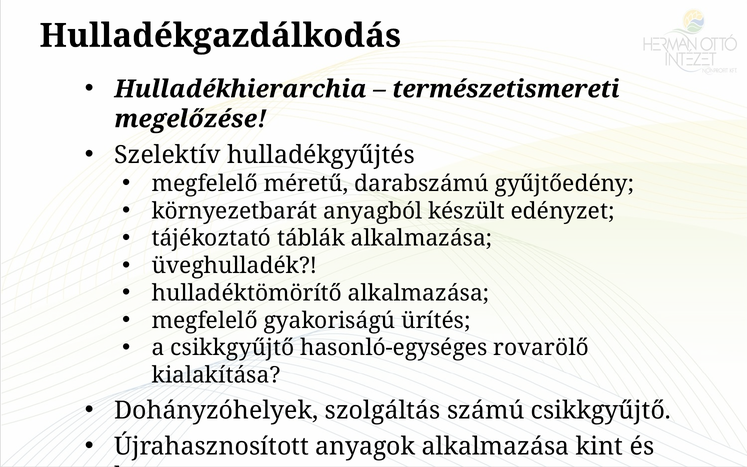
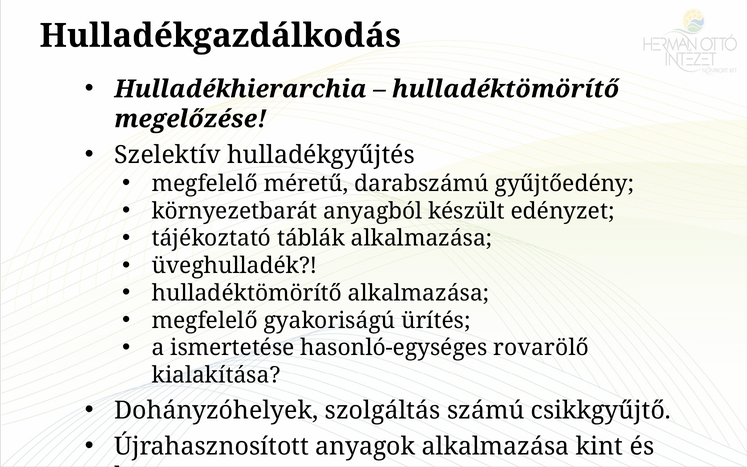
természetismereti at (506, 89): természetismereti -> hulladéktömörítő
a csikkgyűjtő: csikkgyűjtő -> ismertetése
